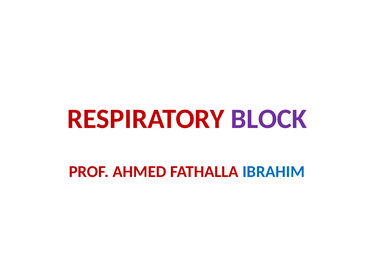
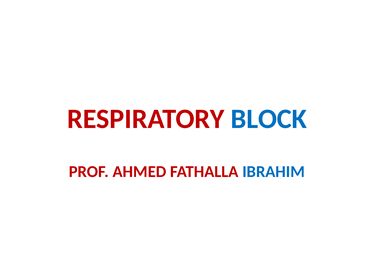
BLOCK colour: purple -> blue
